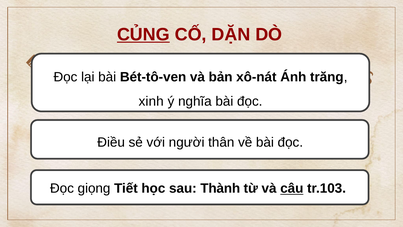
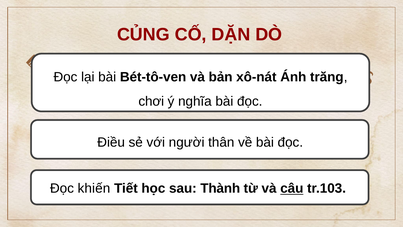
CỦNG underline: present -> none
xinh: xinh -> chơi
giọng: giọng -> khiến
